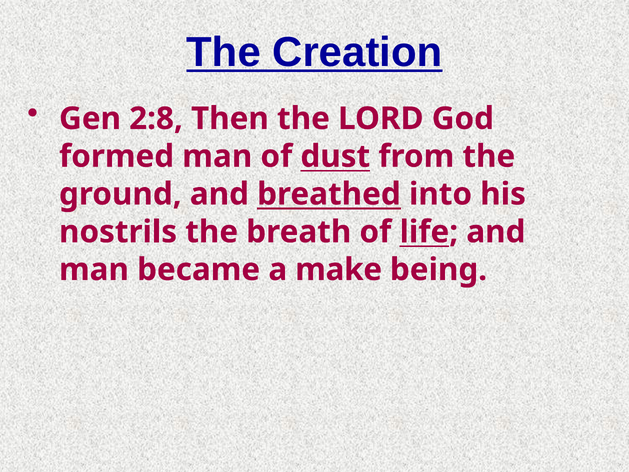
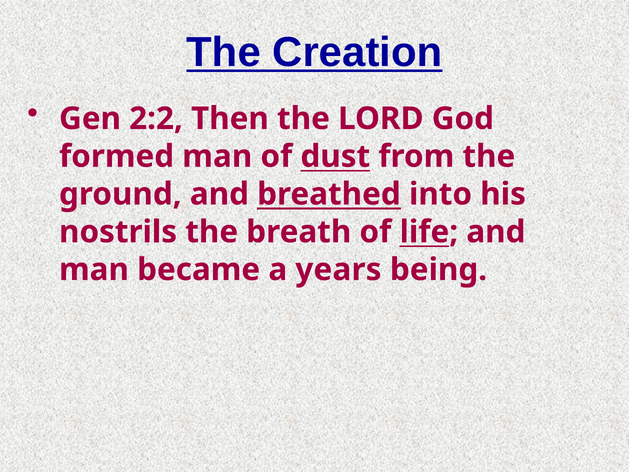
2:8: 2:8 -> 2:2
make: make -> years
